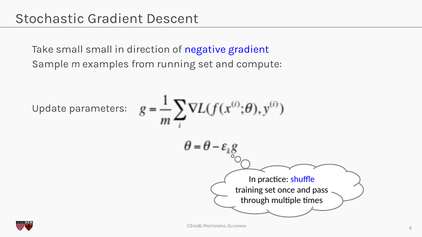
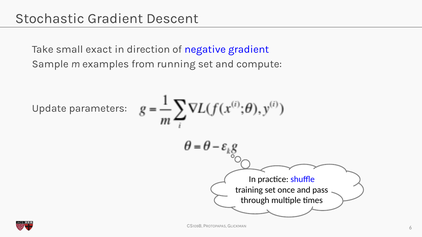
small small: small -> exact
